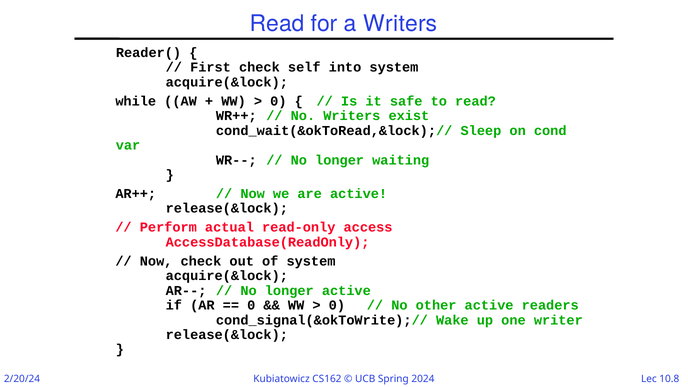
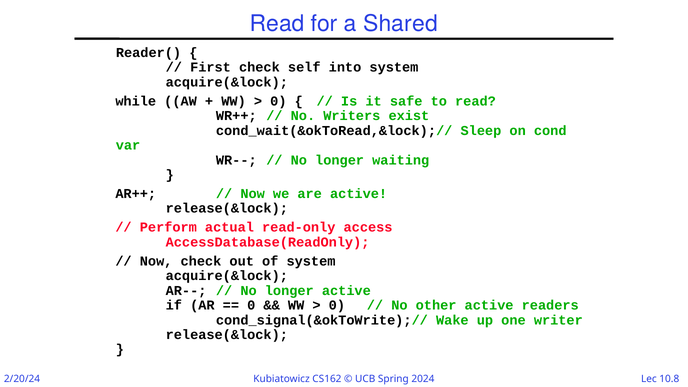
a Writers: Writers -> Shared
